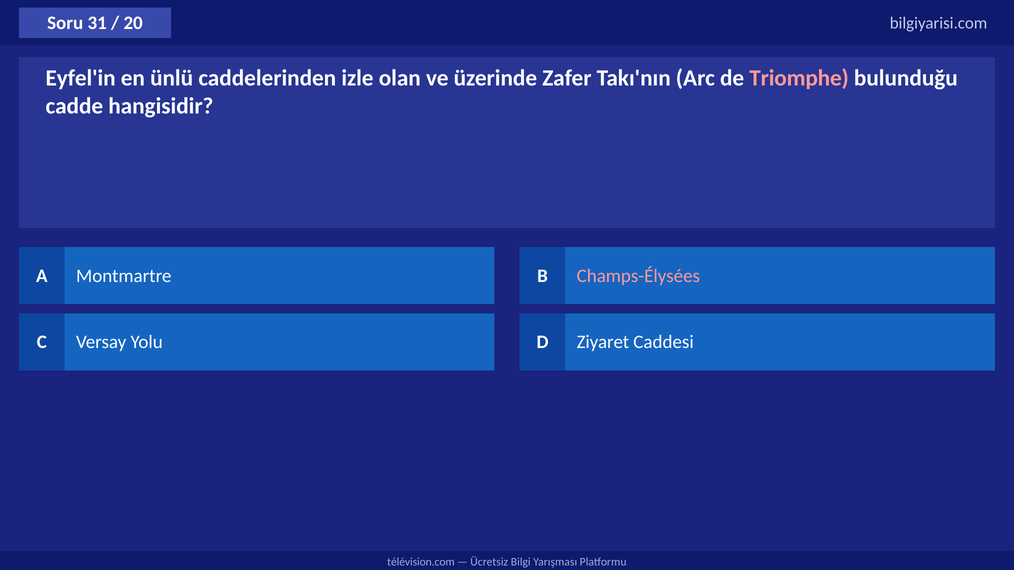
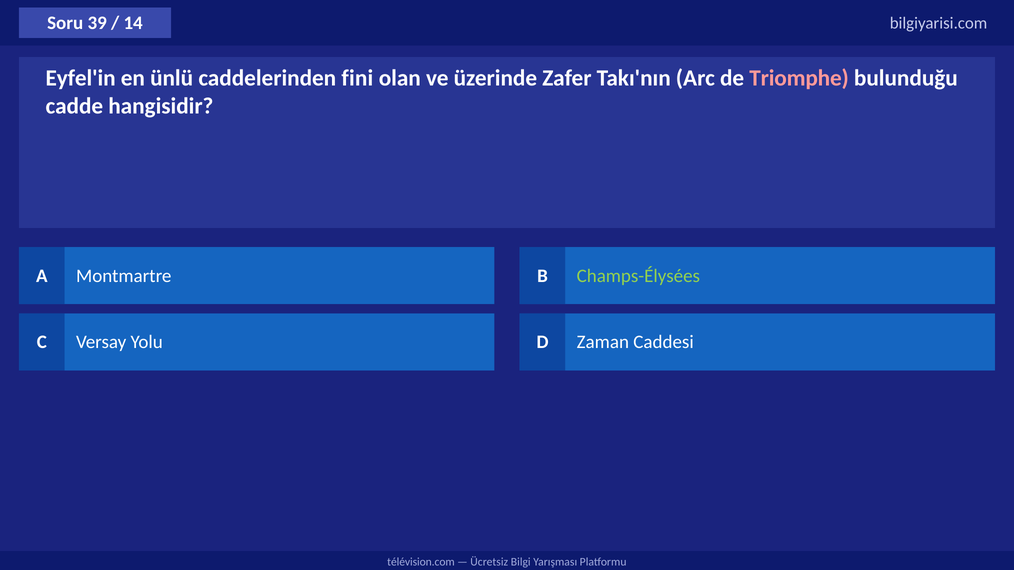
31: 31 -> 39
20: 20 -> 14
izle: izle -> fini
Champs-Élysées colour: pink -> light green
Ziyaret: Ziyaret -> Zaman
